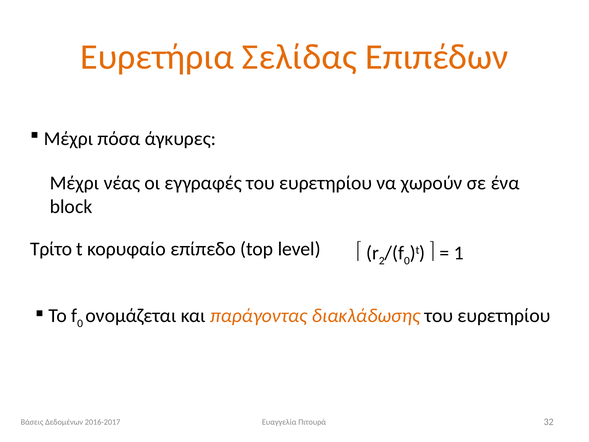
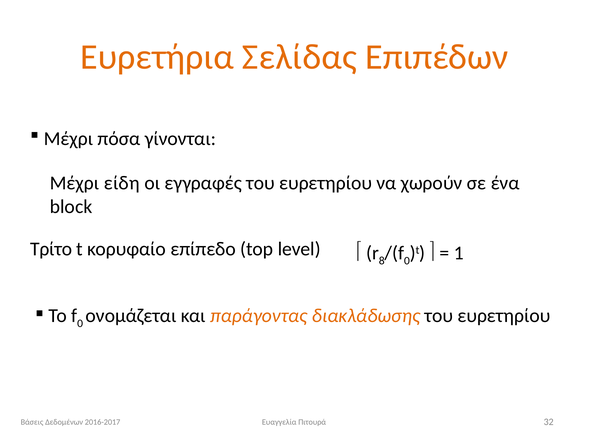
άγκυρες: άγκυρες -> γίνονται
νέας: νέας -> είδη
2: 2 -> 8
